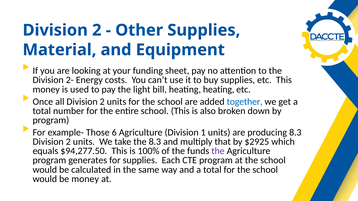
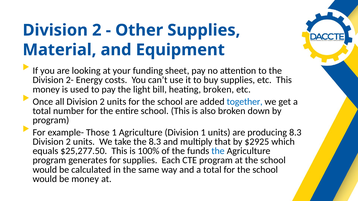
heating heating: heating -> broken
Those 6: 6 -> 1
$94,277.50: $94,277.50 -> $25,277.50
the at (218, 151) colour: purple -> blue
